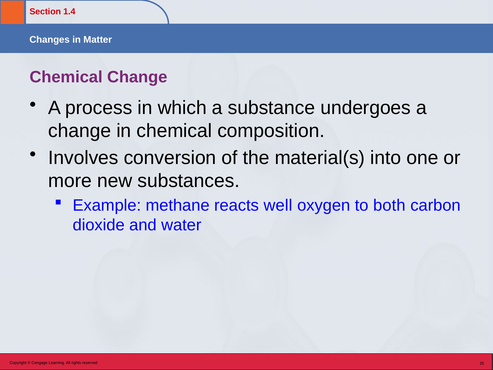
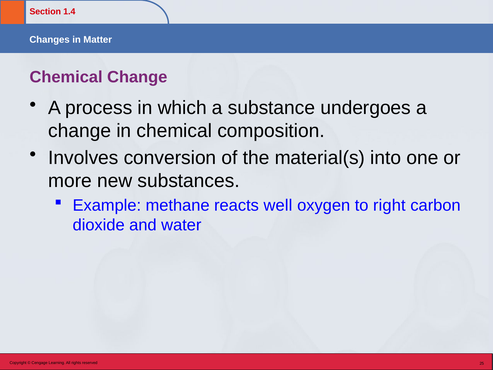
both: both -> right
